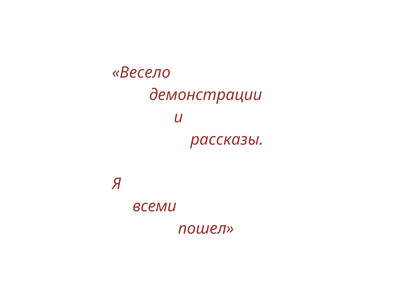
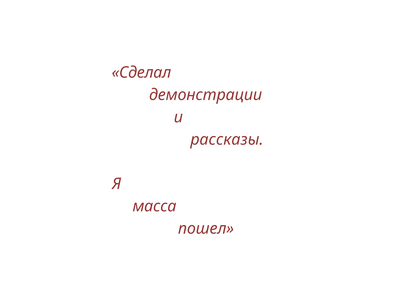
Весело: Весело -> Сделал
всеми: всеми -> масса
